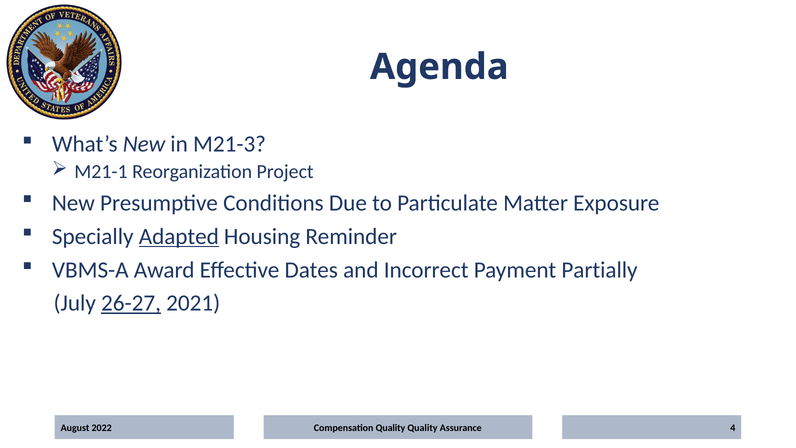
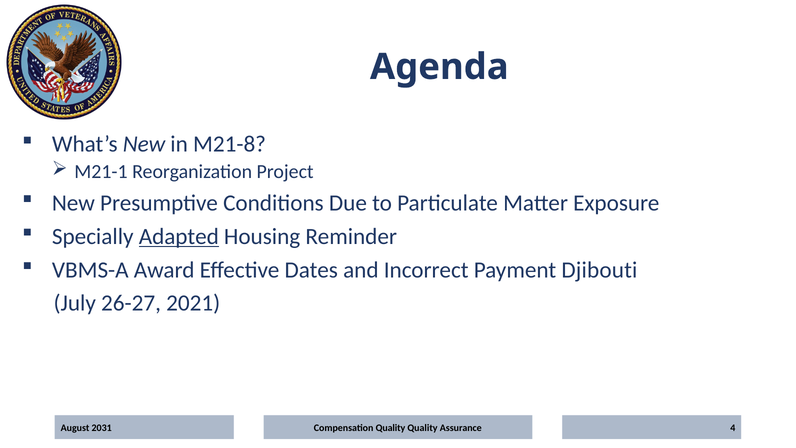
M21-3: M21-3 -> M21-8
Partially: Partially -> Djibouti
26-27 underline: present -> none
2022: 2022 -> 2031
